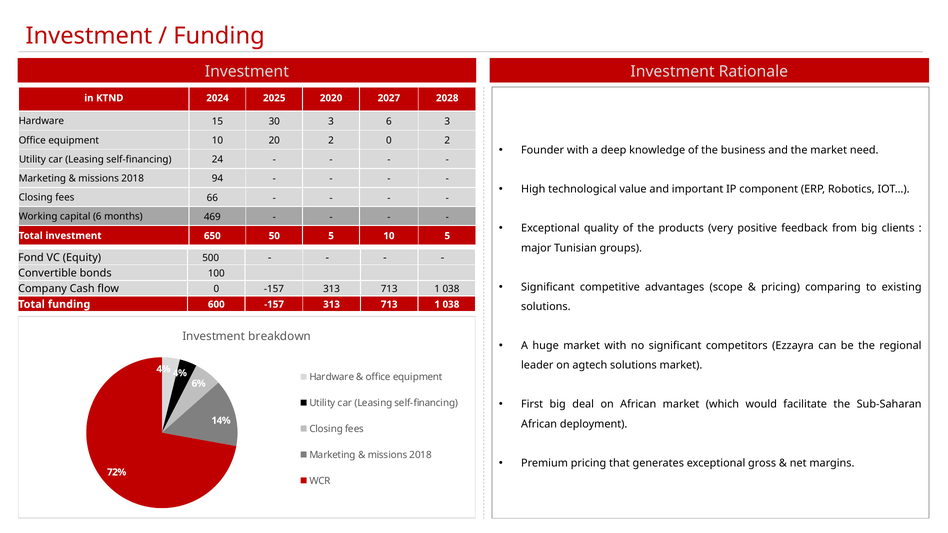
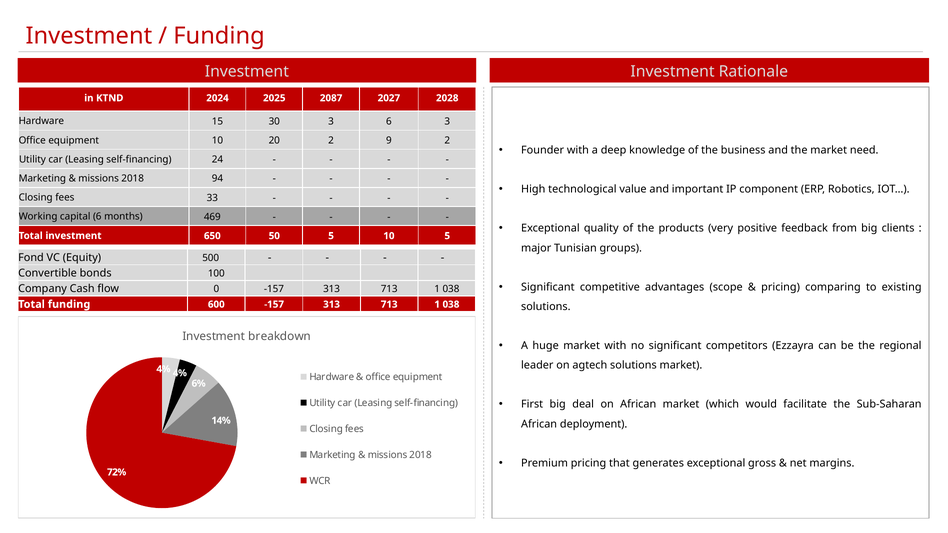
2020: 2020 -> 2087
2 0: 0 -> 9
66: 66 -> 33
